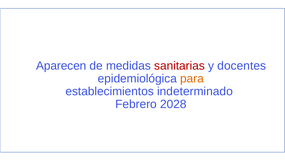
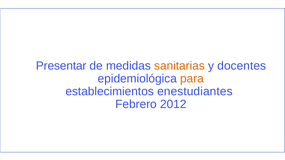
Aparecen: Aparecen -> Presentar
sanitarias colour: red -> orange
indeterminado: indeterminado -> enestudiantes
2028: 2028 -> 2012
